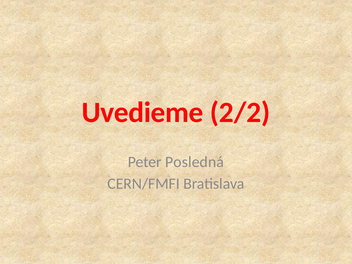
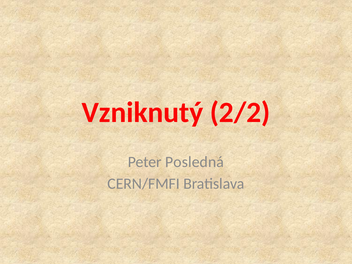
Uvedieme: Uvedieme -> Vzniknutý
